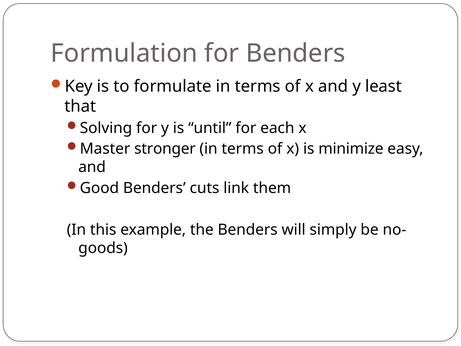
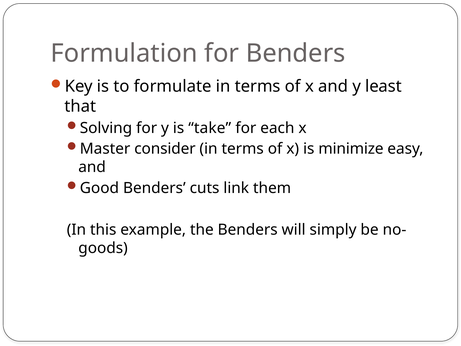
until: until -> take
stronger: stronger -> consider
